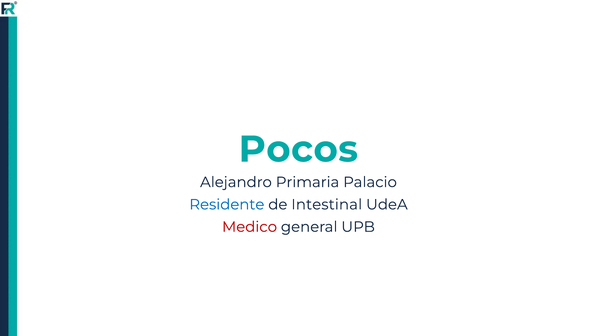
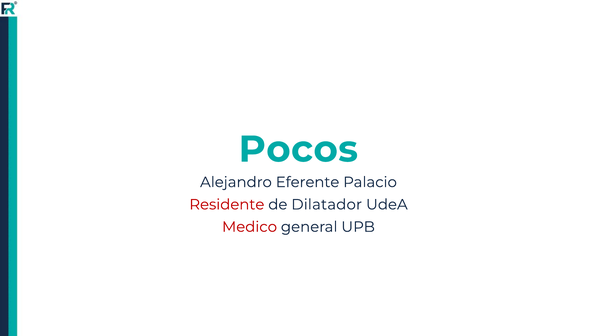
Primaria: Primaria -> Eferente
Residente colour: blue -> red
Intestinal: Intestinal -> Dilatador
